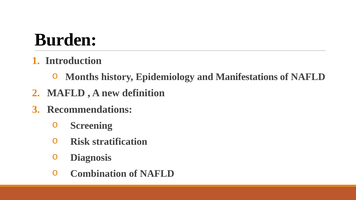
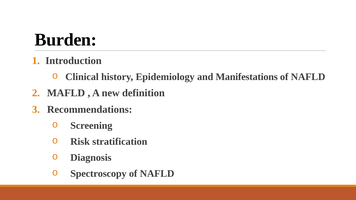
Months: Months -> Clinical
Combination: Combination -> Spectroscopy
